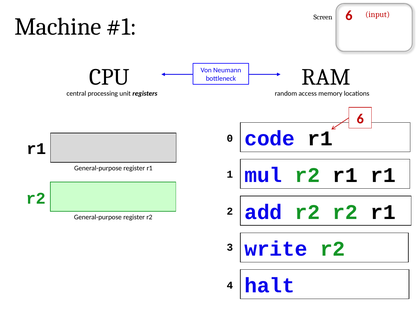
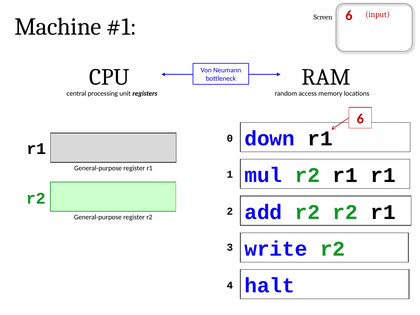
code: code -> down
